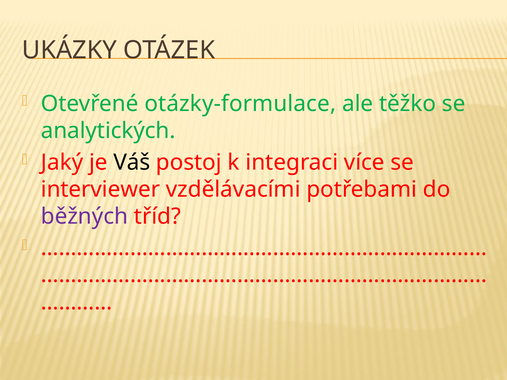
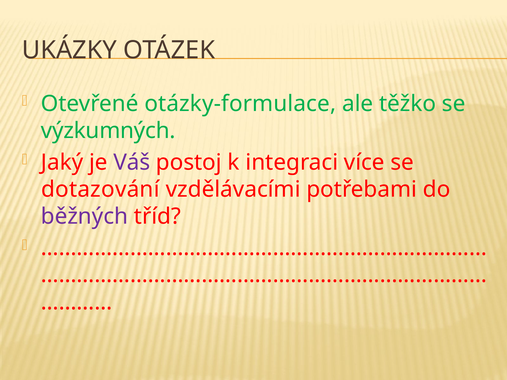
analytických: analytických -> výzkumných
Váš colour: black -> purple
interviewer: interviewer -> dotazování
